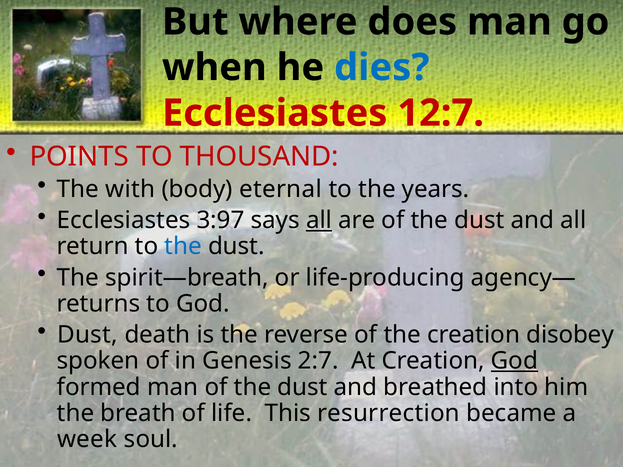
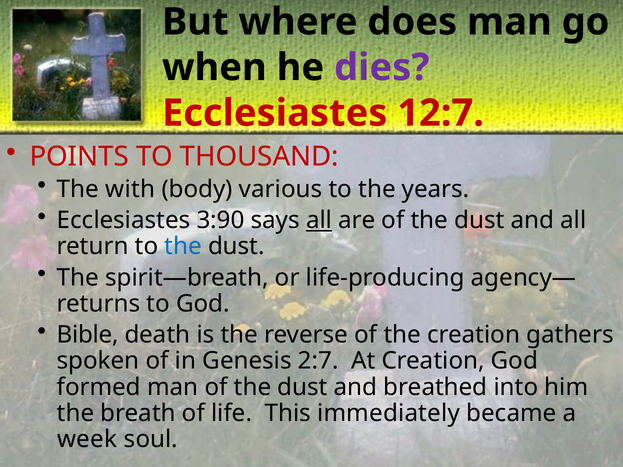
dies colour: blue -> purple
eternal: eternal -> various
3:97: 3:97 -> 3:90
Dust at (87, 335): Dust -> Bible
disobey: disobey -> gathers
God at (514, 361) underline: present -> none
resurrection: resurrection -> immediately
